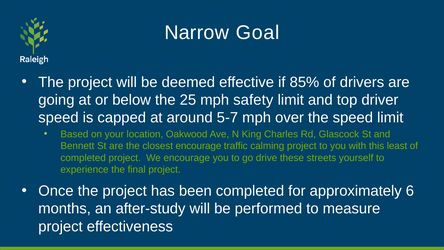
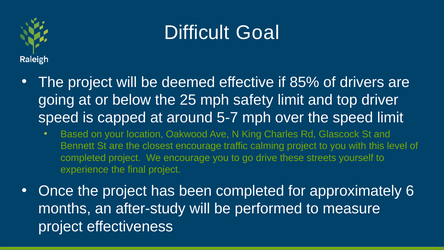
Narrow: Narrow -> Difficult
least: least -> level
